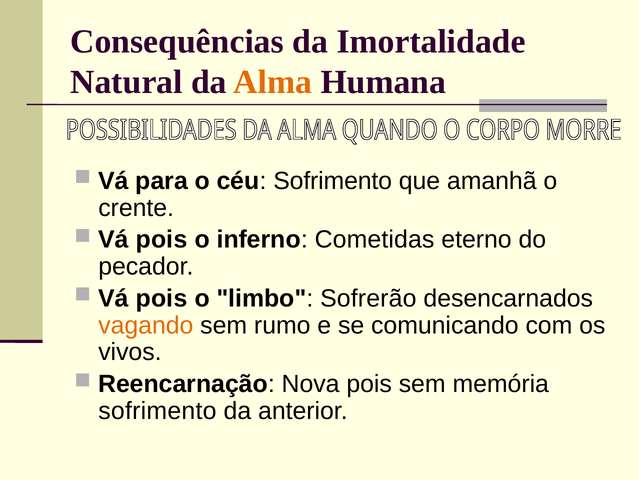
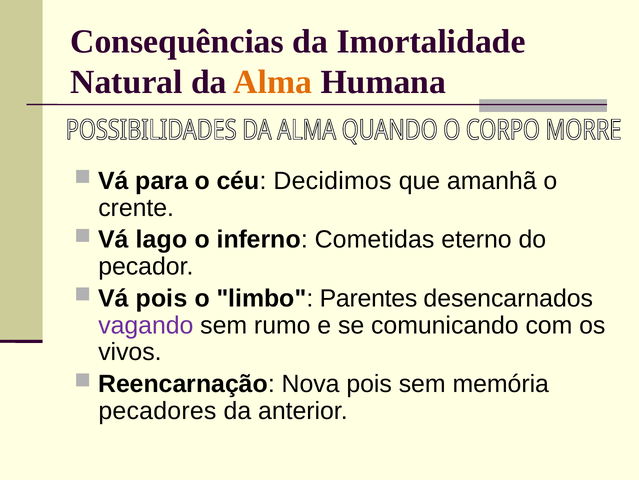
céu Sofrimento: Sofrimento -> Decidimos
pois at (161, 239): pois -> lago
Sofrerão: Sofrerão -> Parentes
vagando colour: orange -> purple
sofrimento at (157, 410): sofrimento -> pecadores
